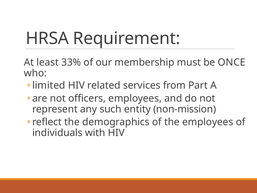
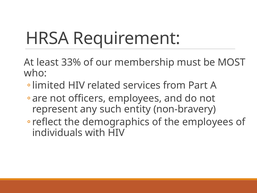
ONCE: ONCE -> MOST
non-mission: non-mission -> non-bravery
